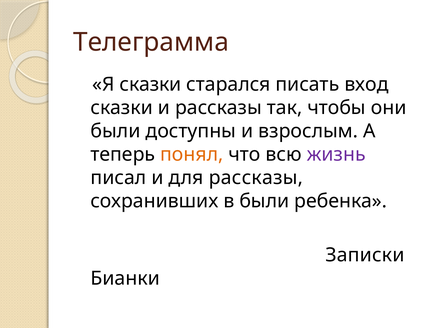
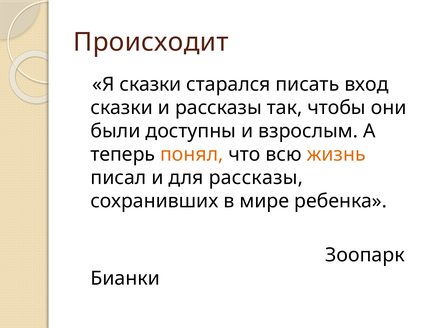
Телеграмма: Телеграмма -> Происходит
жизнь colour: purple -> orange
в были: были -> мире
Записки: Записки -> Зоопарк
